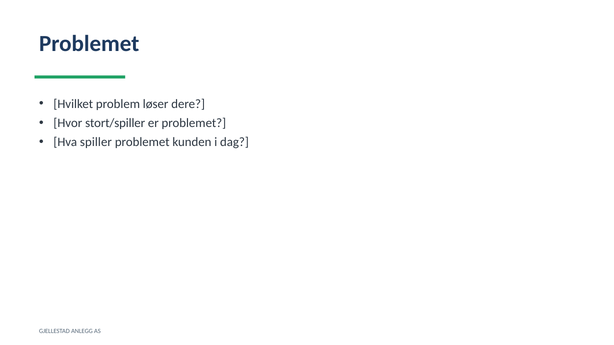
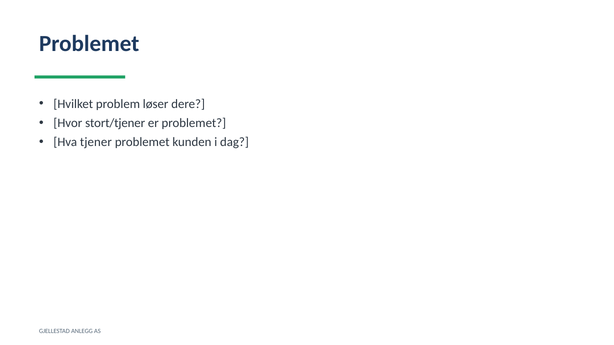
stort/spiller: stort/spiller -> stort/tjener
spiller: spiller -> tjener
